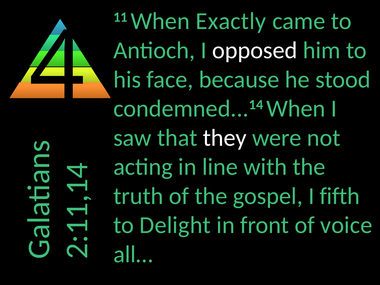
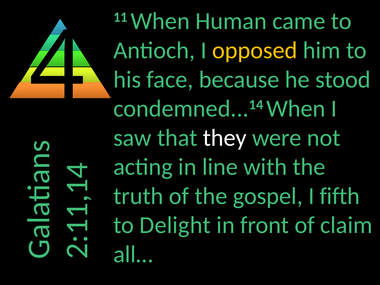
Exactly: Exactly -> Human
opposed colour: white -> yellow
voice: voice -> claim
